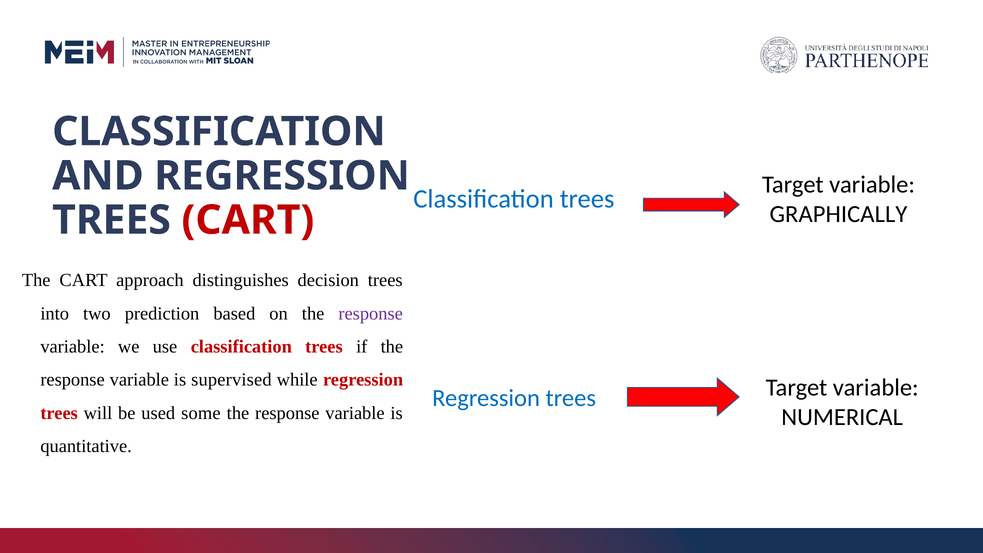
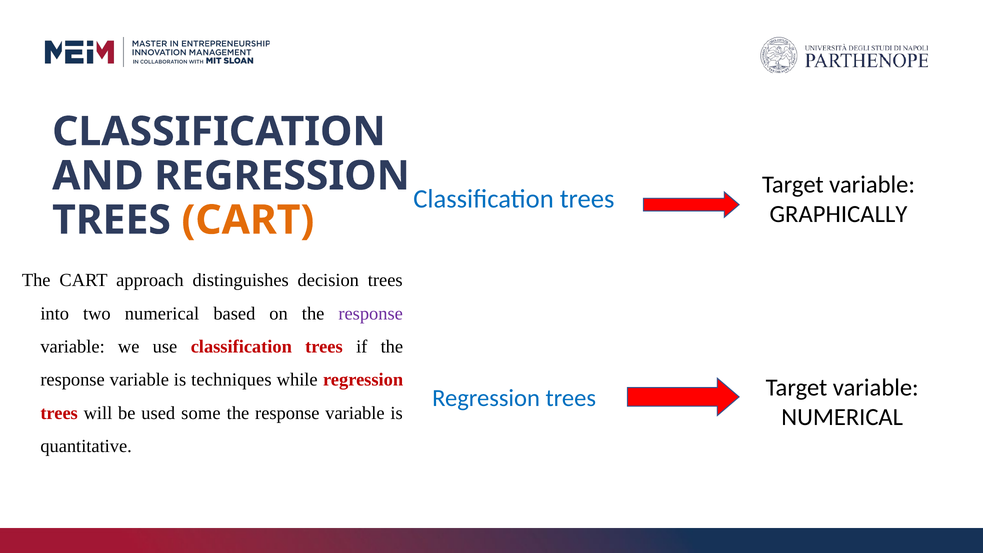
CART at (248, 220) colour: red -> orange
two prediction: prediction -> numerical
supervised: supervised -> techniques
